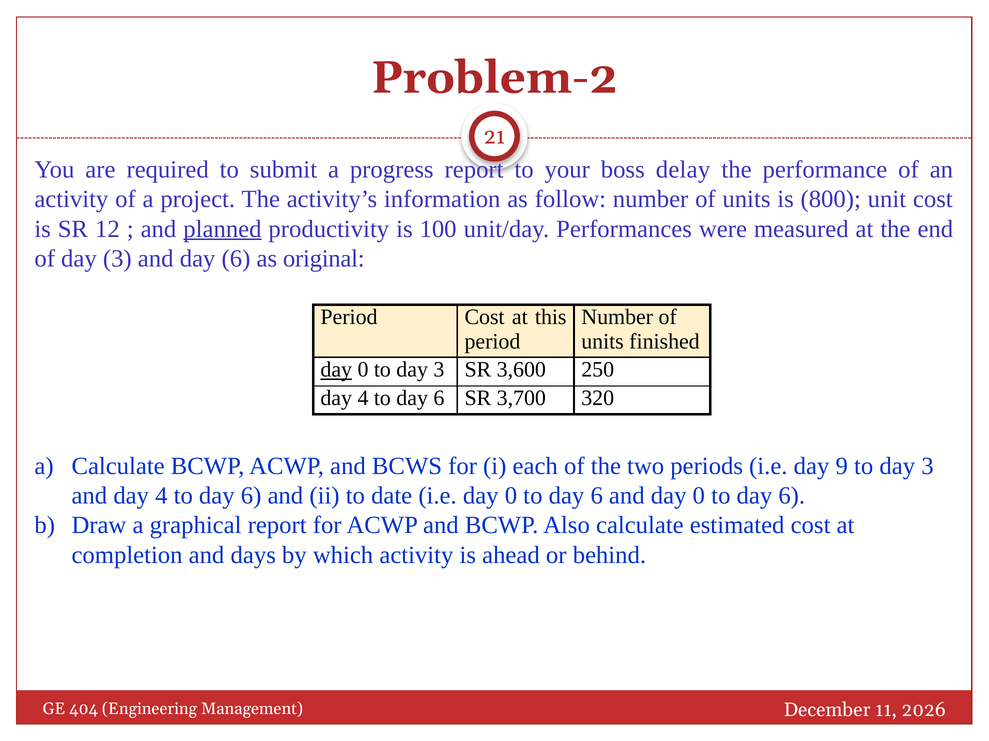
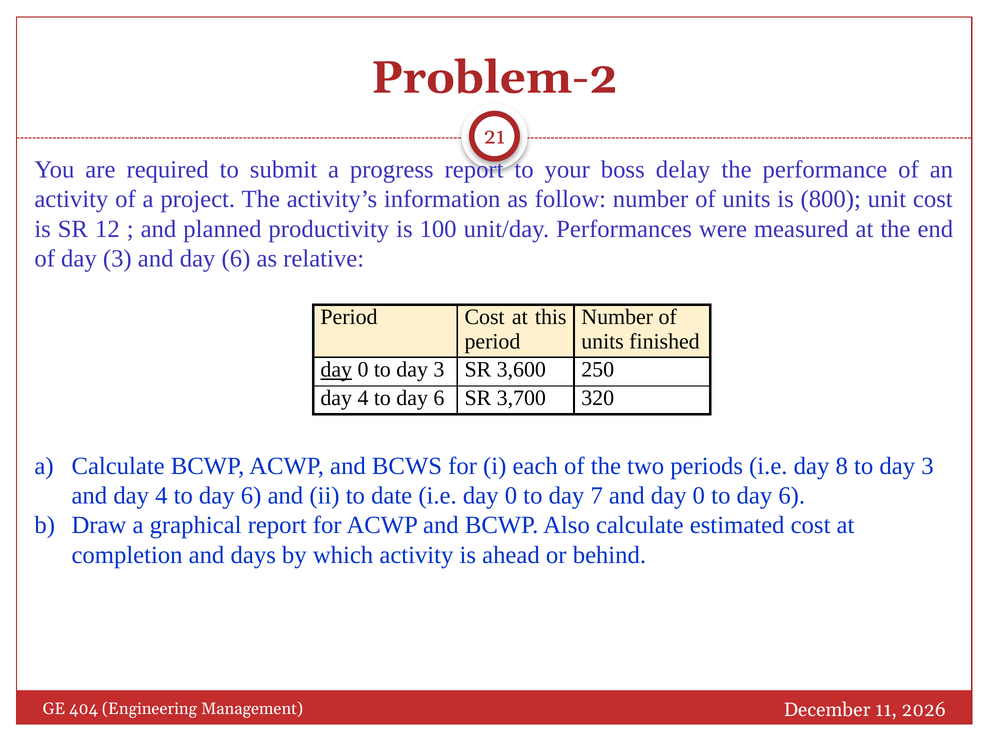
planned underline: present -> none
original: original -> relative
9: 9 -> 8
6 at (597, 496): 6 -> 7
